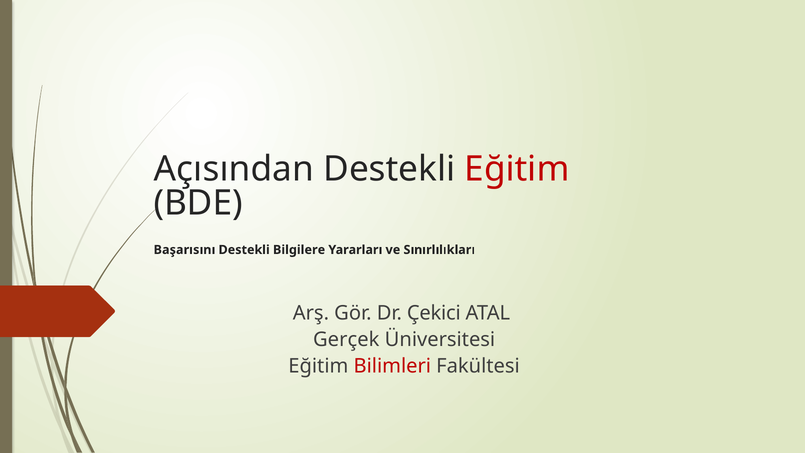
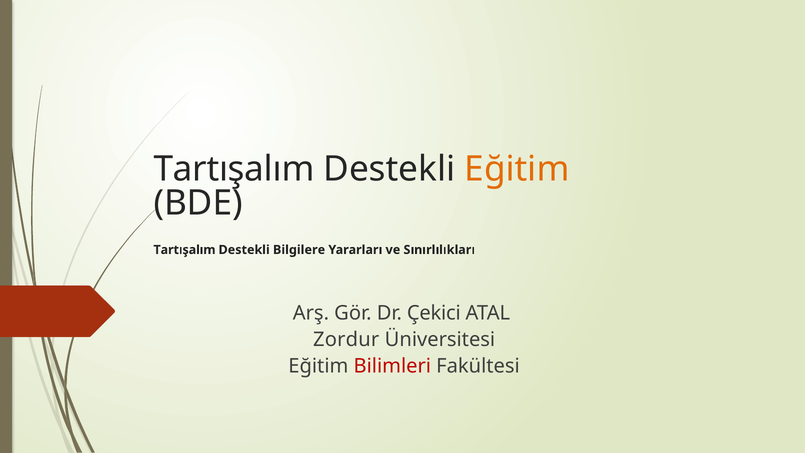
Açısından at (234, 169): Açısından -> Tartışalım
Eğitim at (517, 169) colour: red -> orange
Başarısını at (184, 250): Başarısını -> Tartışalım
Gerçek: Gerçek -> Zordur
